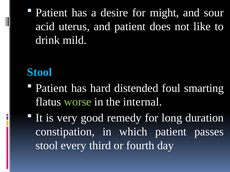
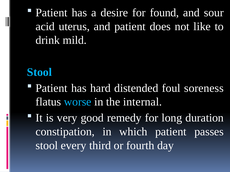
might: might -> found
smarting: smarting -> soreness
worse colour: light green -> light blue
